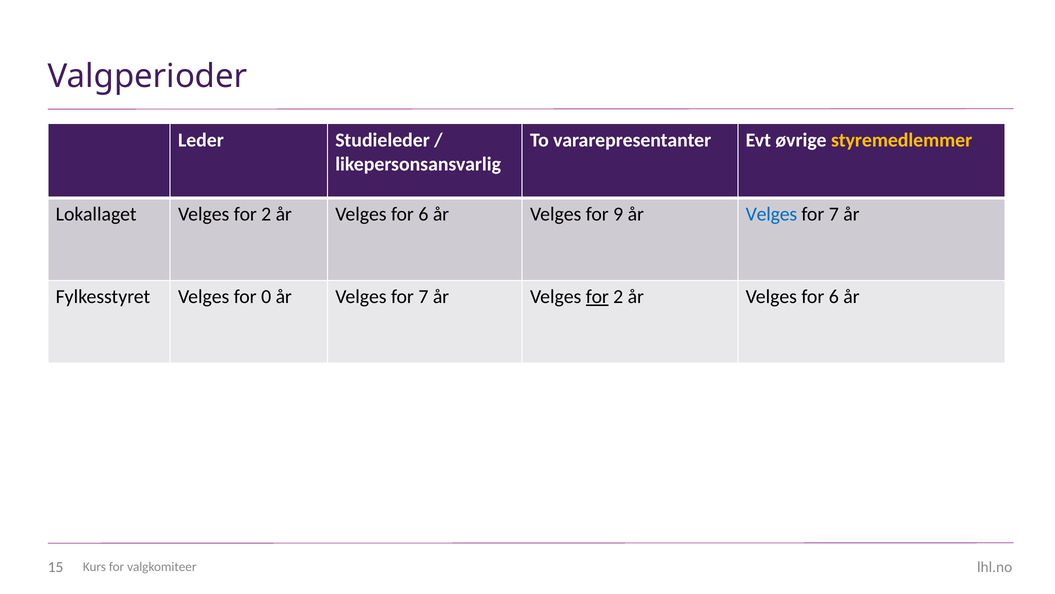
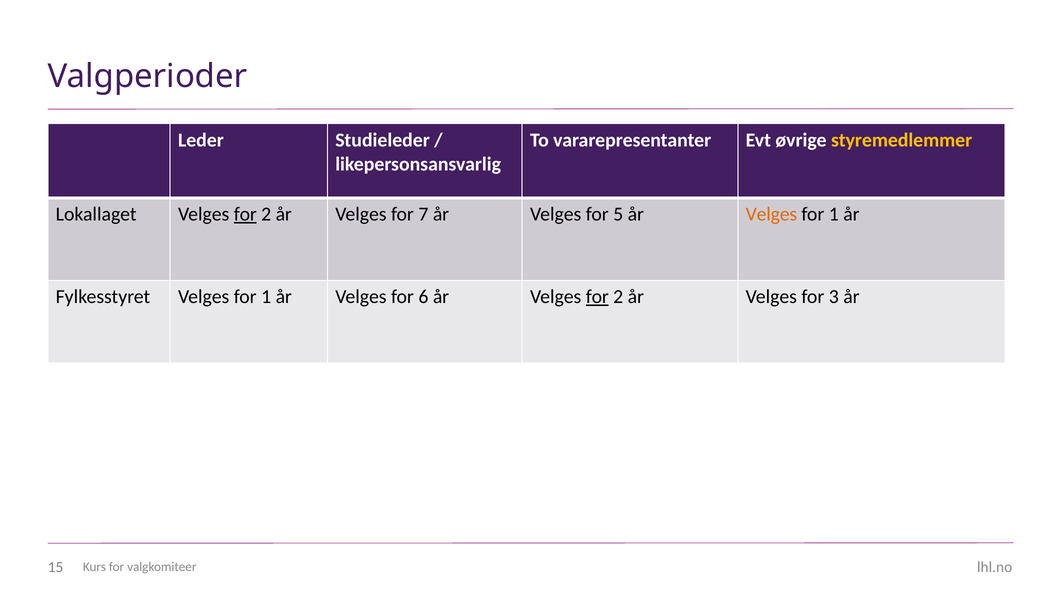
for at (245, 214) underline: none -> present
6 at (423, 214): 6 -> 7
9: 9 -> 5
Velges at (771, 214) colour: blue -> orange
7 at (834, 214): 7 -> 1
Fylkesstyret Velges for 0: 0 -> 1
7 at (423, 296): 7 -> 6
6 at (834, 296): 6 -> 3
